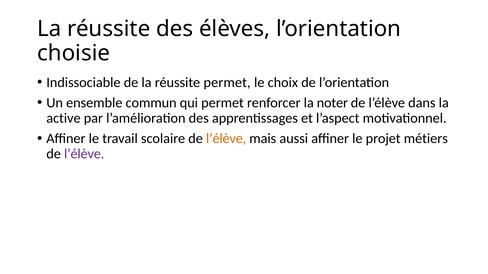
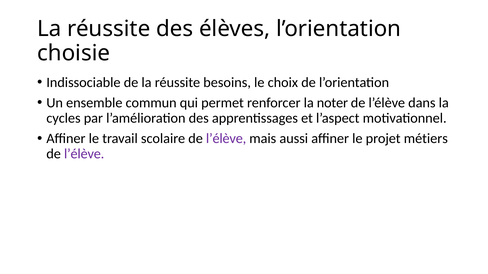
réussite permet: permet -> besoins
active: active -> cycles
l’élève at (226, 139) colour: orange -> purple
